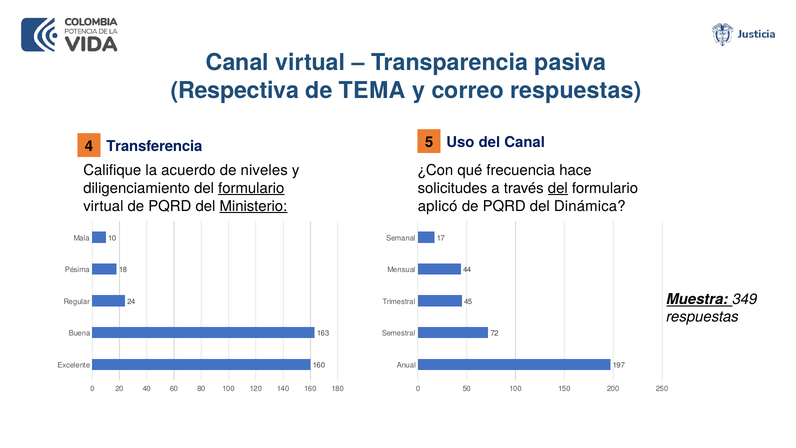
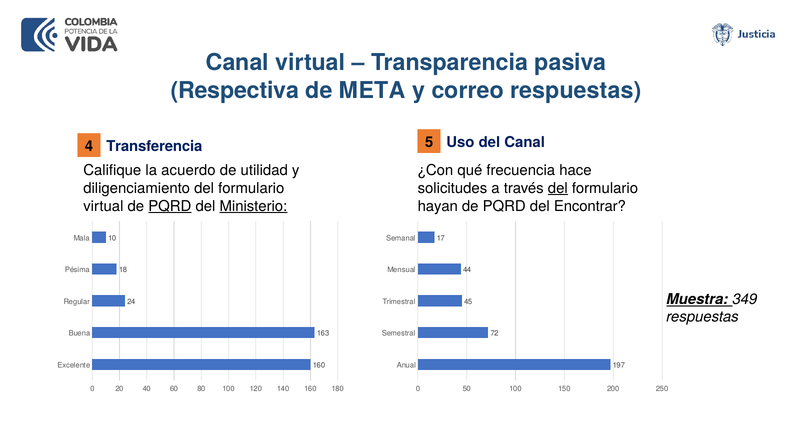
TEMA: TEMA -> META
niveles: niveles -> utilidad
formulario at (251, 188) underline: present -> none
PQRD at (170, 206) underline: none -> present
aplicó: aplicó -> hayan
Dinámica: Dinámica -> Encontrar
